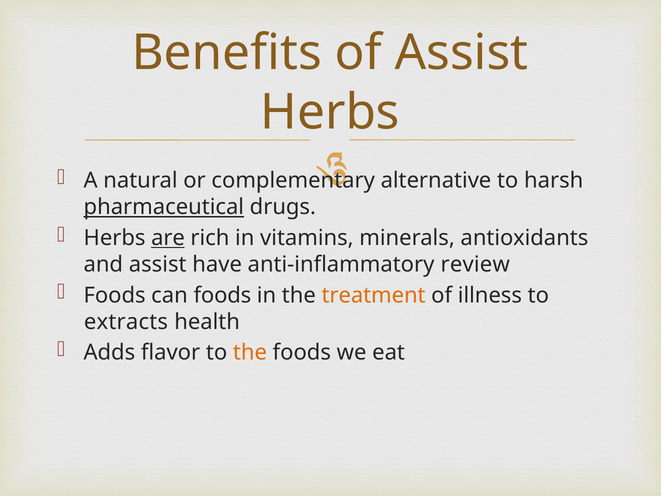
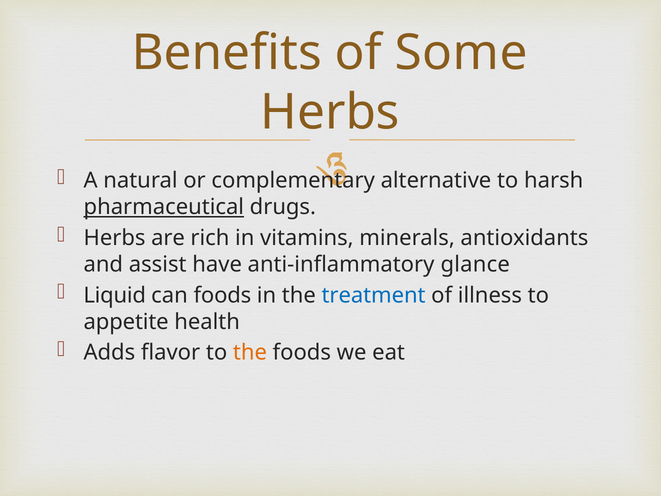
of Assist: Assist -> Some
are underline: present -> none
review: review -> glance
Foods at (115, 295): Foods -> Liquid
treatment colour: orange -> blue
extracts: extracts -> appetite
